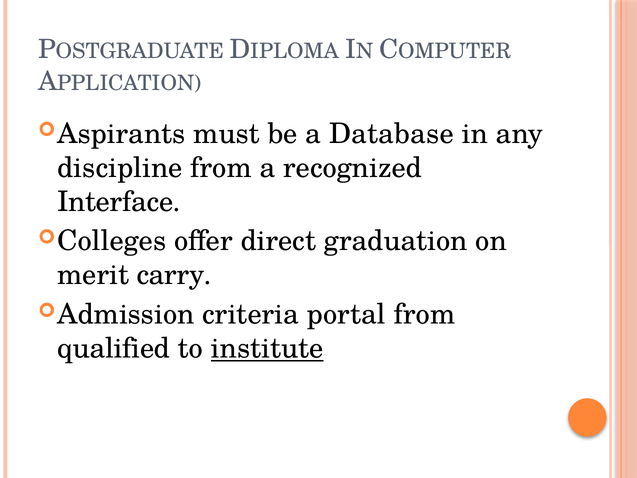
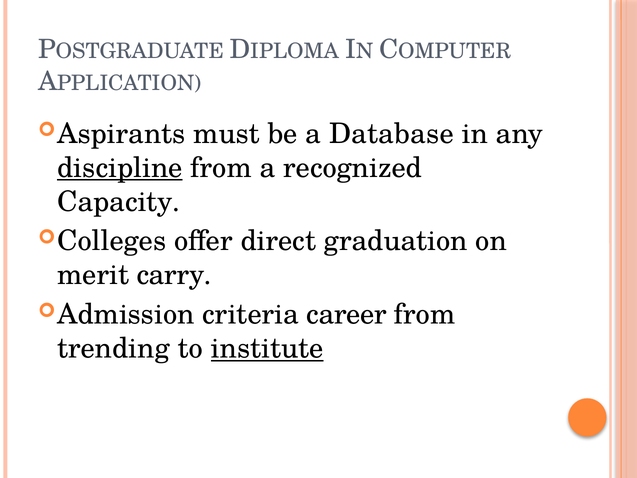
discipline underline: none -> present
Interface: Interface -> Capacity
portal: portal -> career
qualified: qualified -> trending
